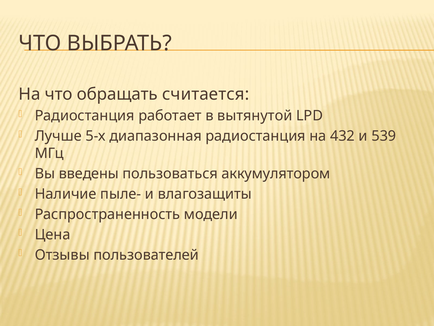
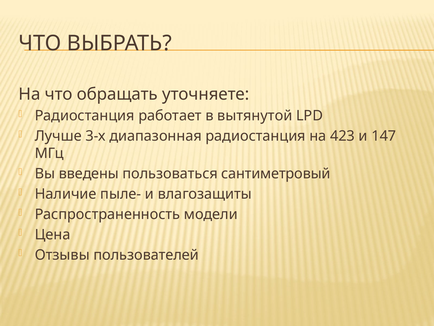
считается: считается -> уточняете
5-х: 5-х -> 3-х
432: 432 -> 423
539: 539 -> 147
аккумулятором: аккумулятором -> сантиметровый
